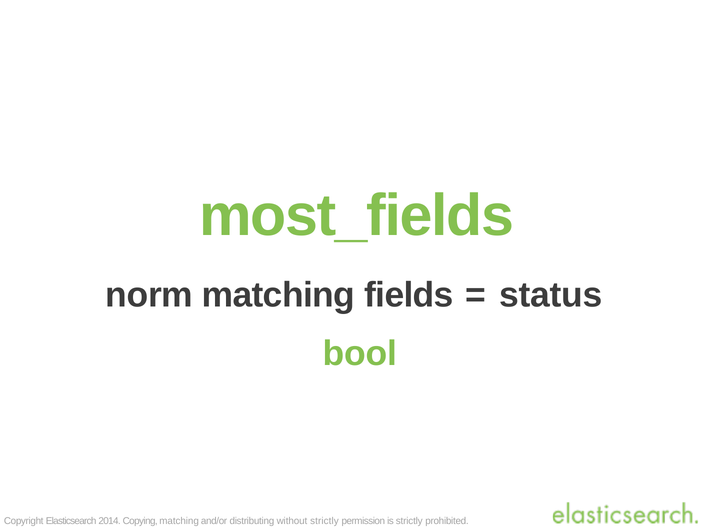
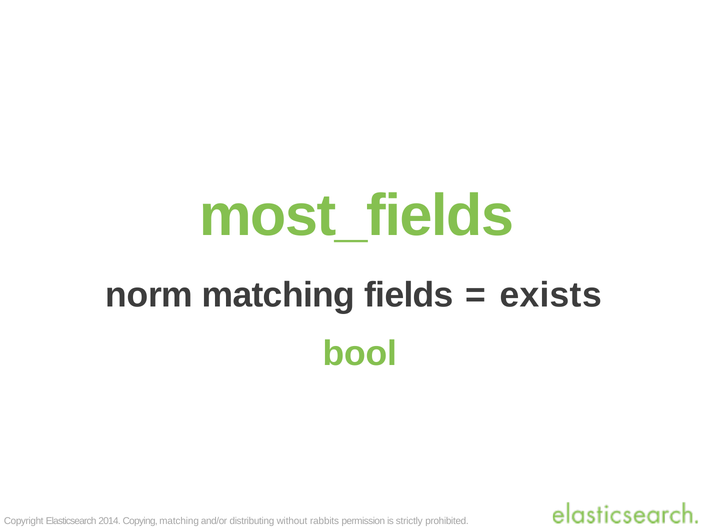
status: status -> exists
without strictly: strictly -> rabbits
